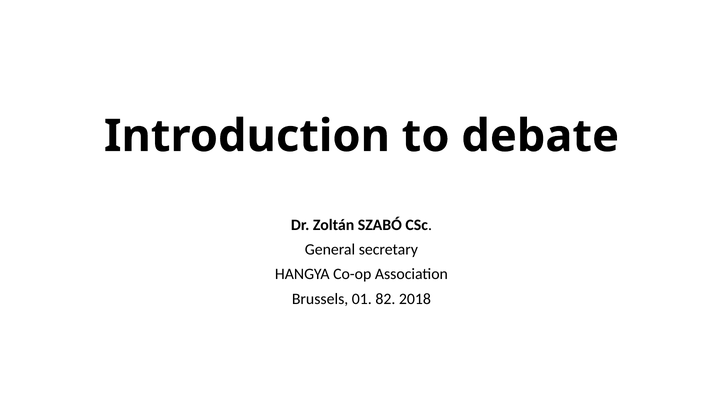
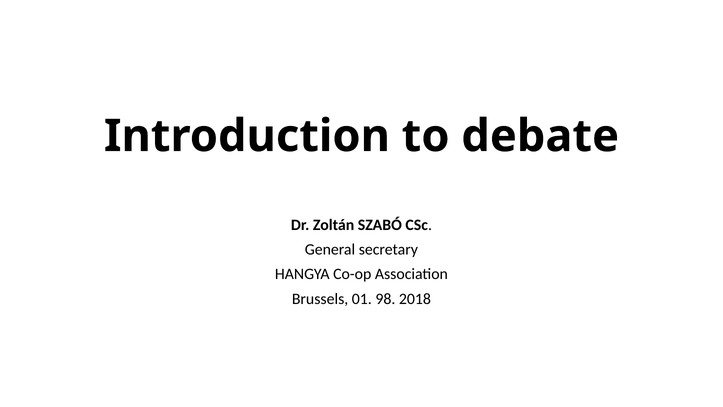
82: 82 -> 98
